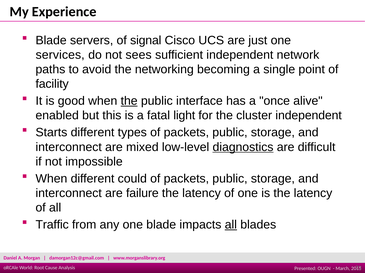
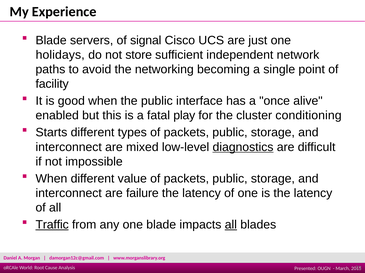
services: services -> holidays
sees: sees -> store
the at (129, 101) underline: present -> none
light: light -> play
cluster independent: independent -> conditioning
could: could -> value
Traffic underline: none -> present
